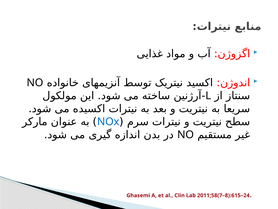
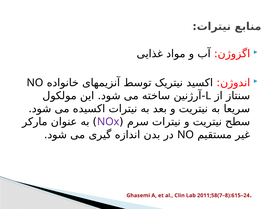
NOx colour: blue -> purple
